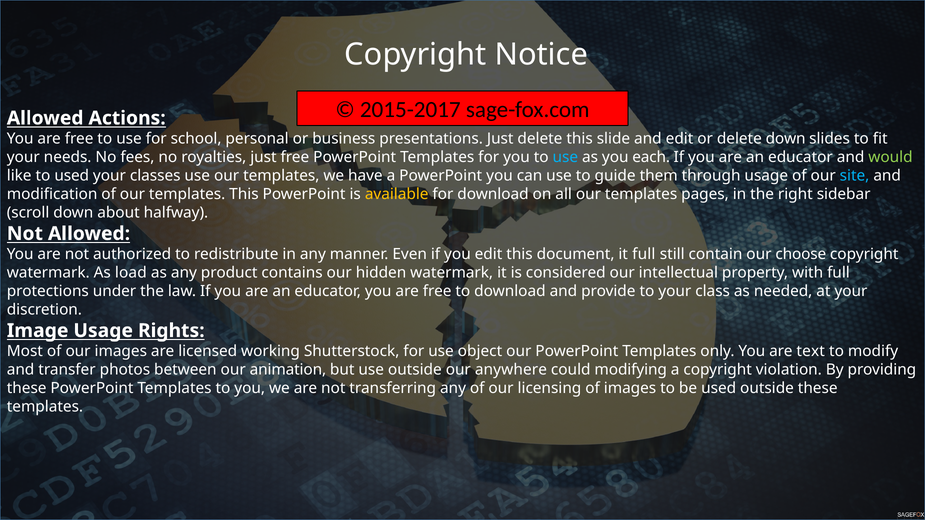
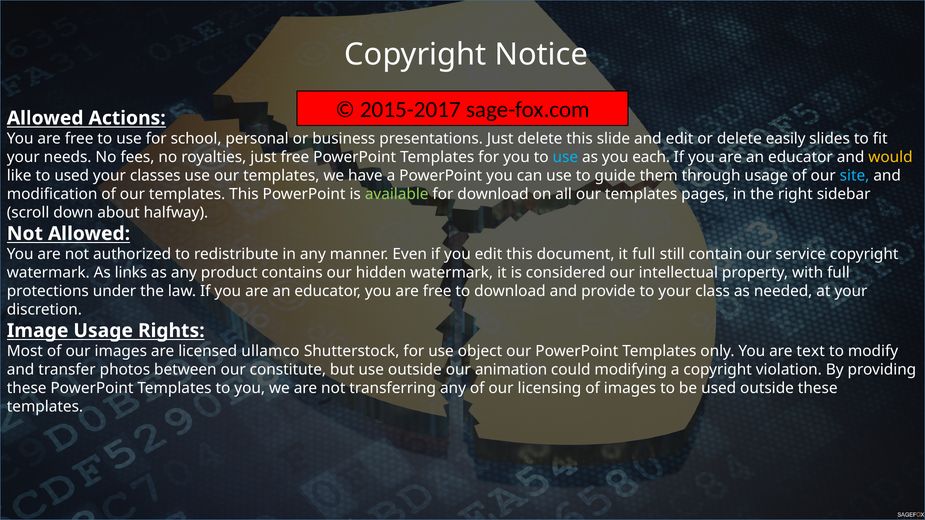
delete down: down -> easily
would colour: light green -> yellow
available colour: yellow -> light green
choose: choose -> service
load: load -> links
working: working -> ullamco
animation: animation -> constitute
anywhere: anywhere -> animation
